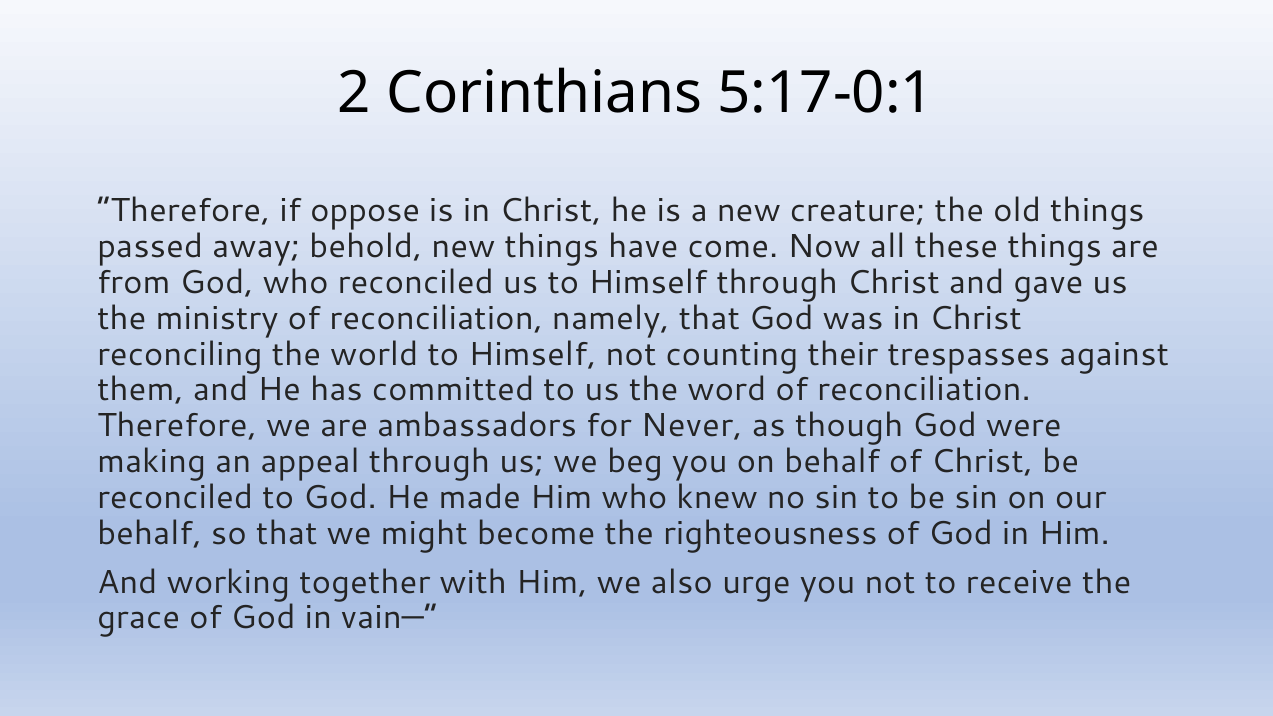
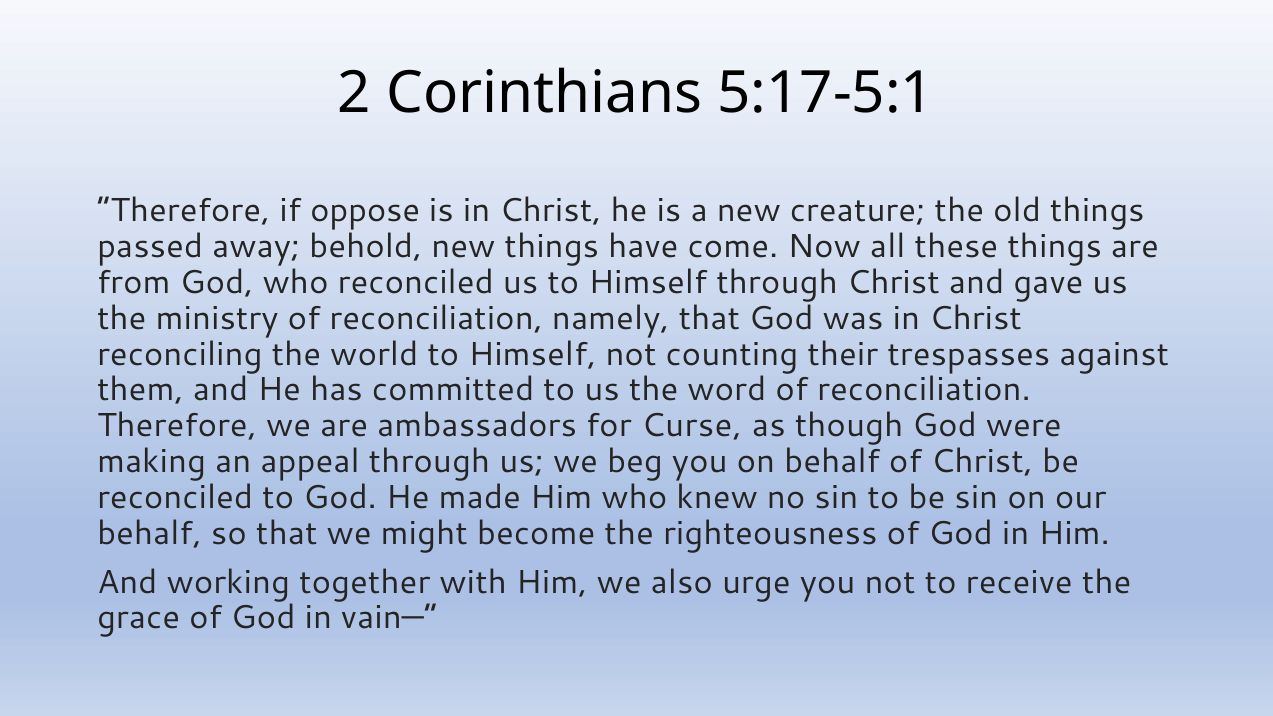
5:17-0:1: 5:17-0:1 -> 5:17-5:1
Never: Never -> Curse
